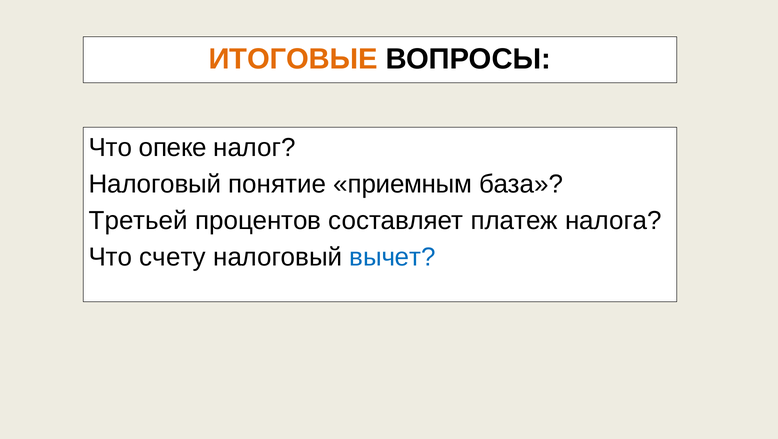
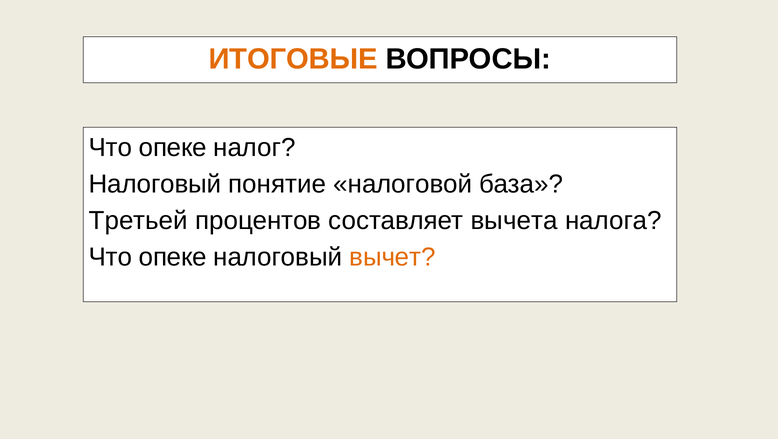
приемным: приемным -> налоговой
платеж: платеж -> вычета
счету at (173, 257): счету -> опеке
вычет colour: blue -> orange
